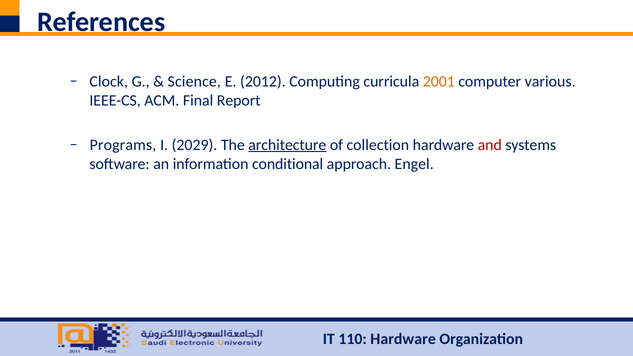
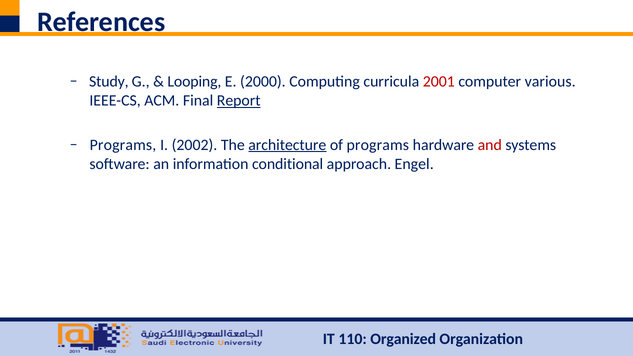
Clock: Clock -> Study
Science: Science -> Looping
2012: 2012 -> 2000
2001 colour: orange -> red
Report underline: none -> present
2029: 2029 -> 2002
of collection: collection -> programs
Hardware at (403, 339): Hardware -> Organized
